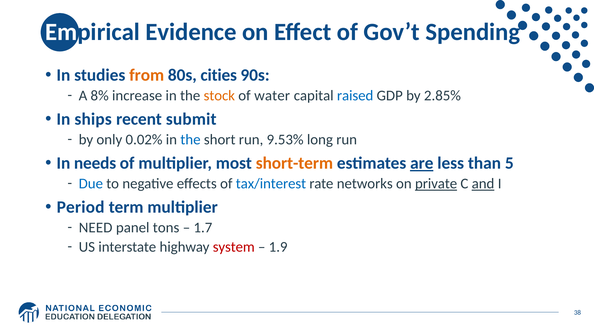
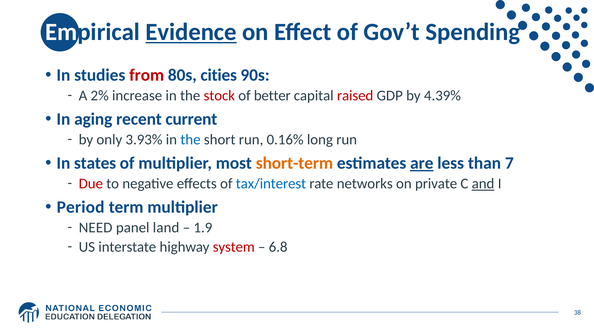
Evidence underline: none -> present
from colour: orange -> red
8%: 8% -> 2%
stock colour: orange -> red
water: water -> better
raised colour: blue -> red
2.85%: 2.85% -> 4.39%
ships: ships -> aging
submit: submit -> current
0.02%: 0.02% -> 3.93%
9.53%: 9.53% -> 0.16%
needs: needs -> states
5: 5 -> 7
Due colour: blue -> red
private underline: present -> none
tons: tons -> land
1.7: 1.7 -> 1.9
1.9: 1.9 -> 6.8
